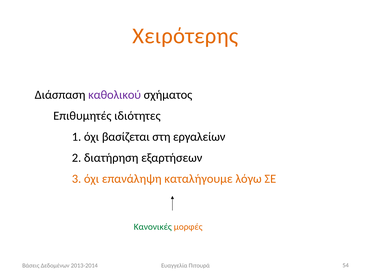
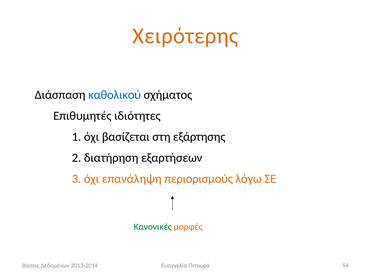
καθολικού colour: purple -> blue
εργαλείων: εργαλείων -> εξάρτησης
καταλήγουμε: καταλήγουμε -> περιορισμούς
